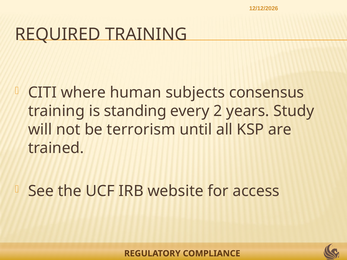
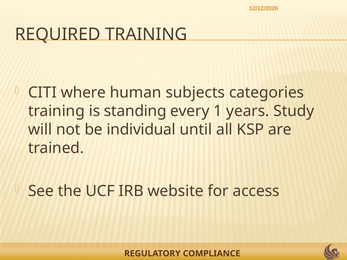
consensus: consensus -> categories
2: 2 -> 1
terrorism: terrorism -> individual
